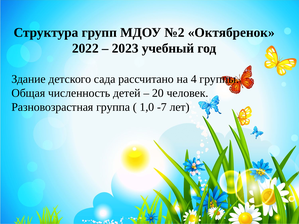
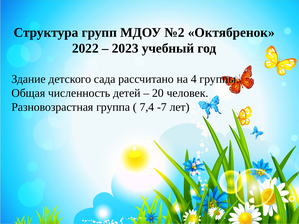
1,0: 1,0 -> 7,4
